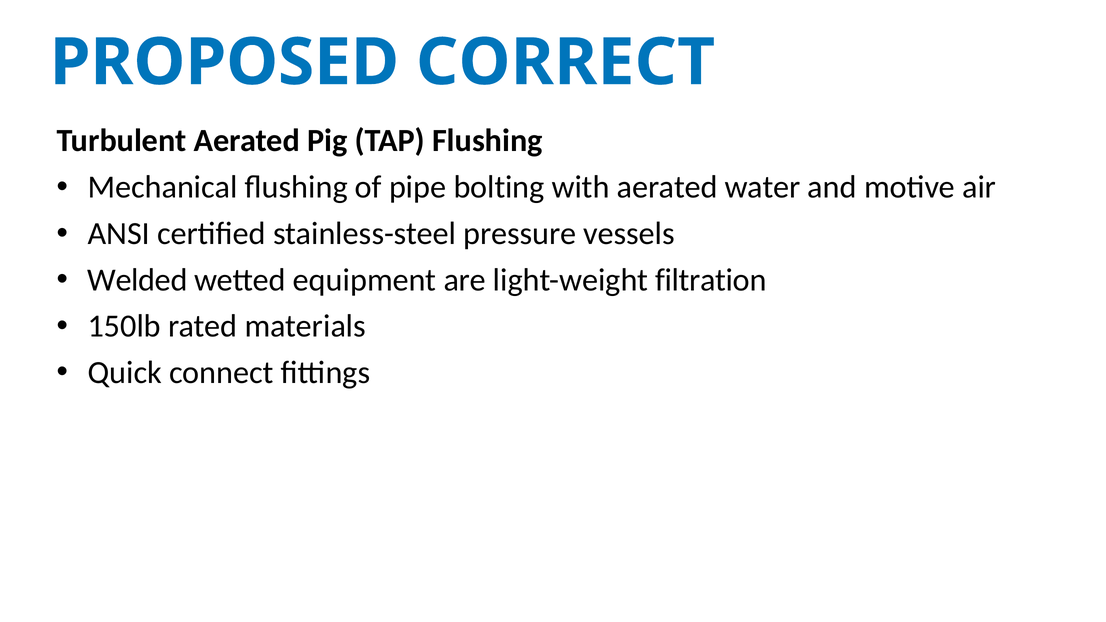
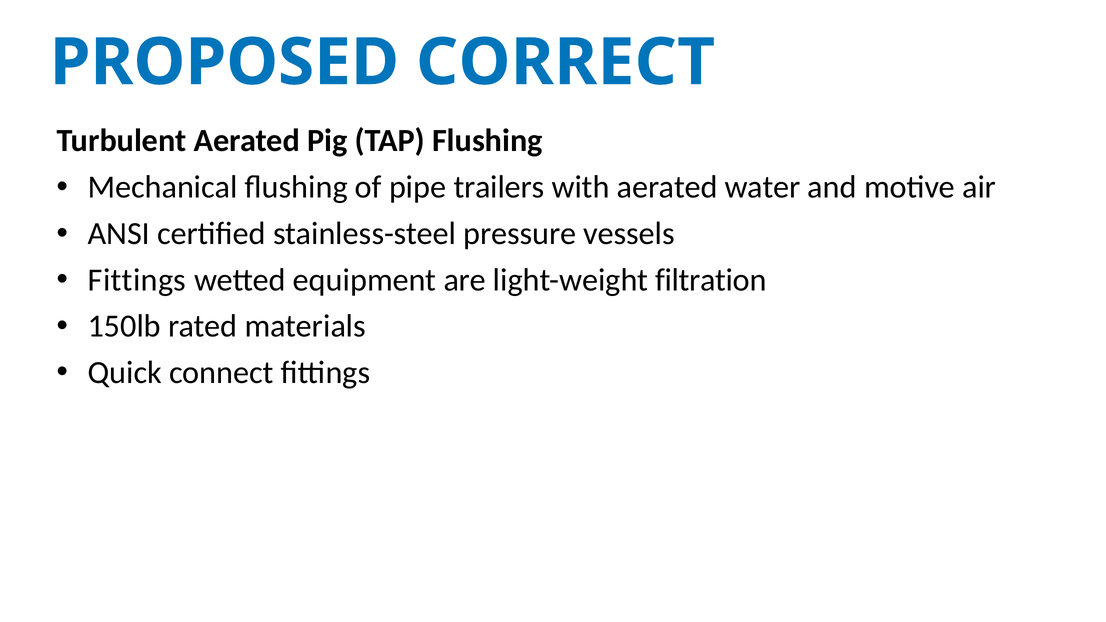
bolting: bolting -> trailers
Welded at (137, 280): Welded -> Fittings
